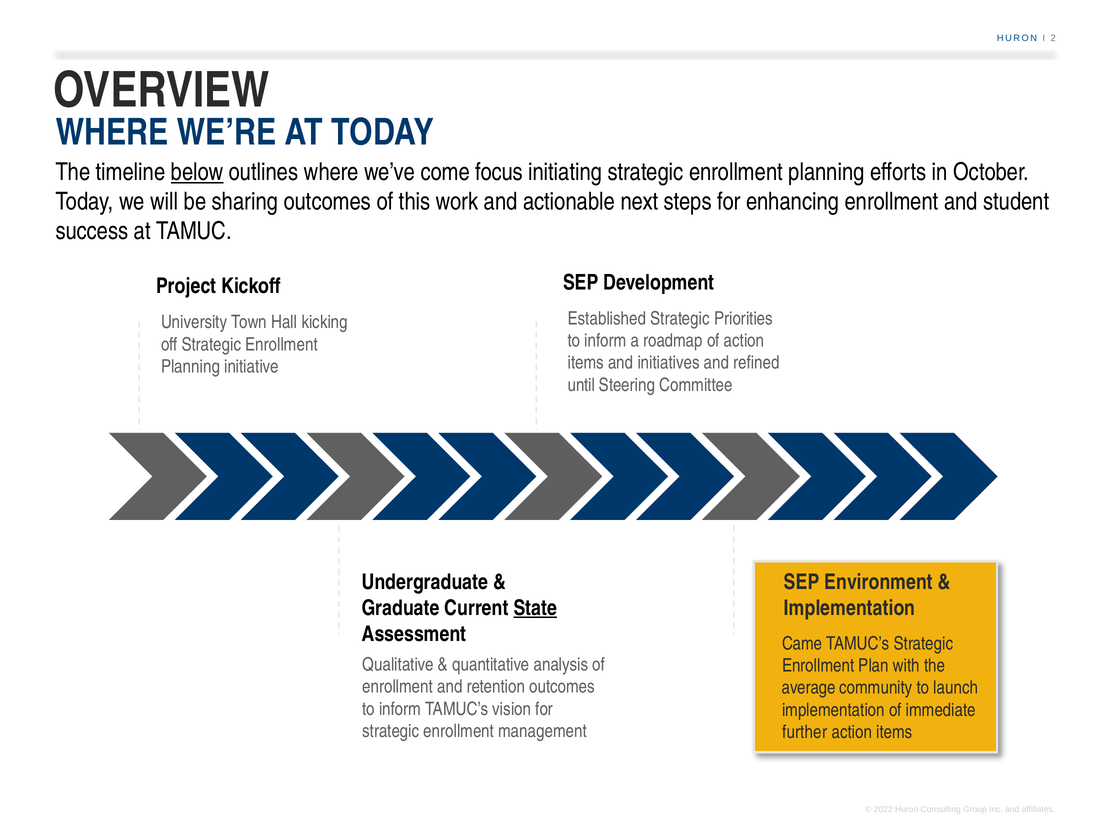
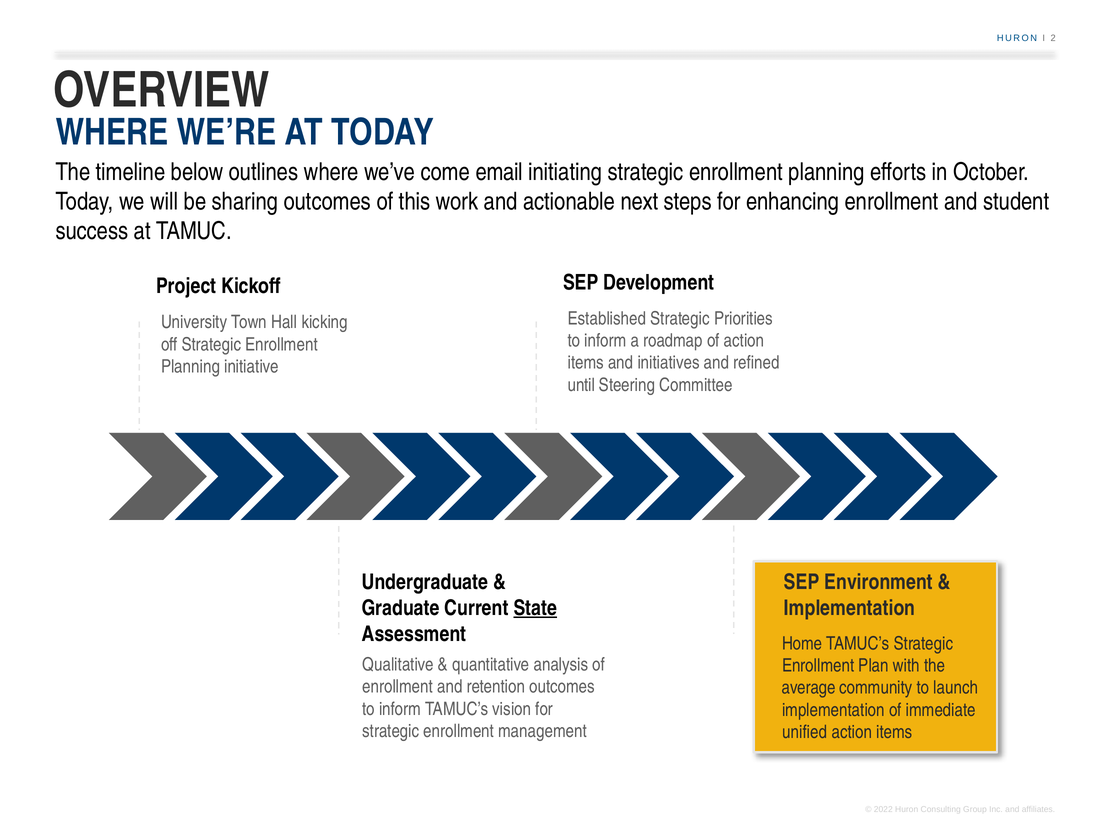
below underline: present -> none
focus: focus -> email
Came: Came -> Home
further: further -> unified
